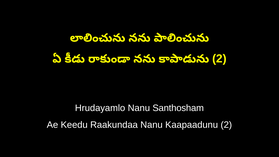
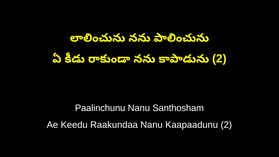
Hrudayamlo: Hrudayamlo -> Paalinchunu
